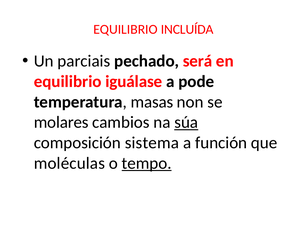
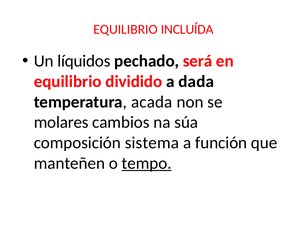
parciais: parciais -> líquidos
iguálase: iguálase -> dividido
pode: pode -> dada
masas: masas -> acada
súa underline: present -> none
moléculas: moléculas -> manteñen
